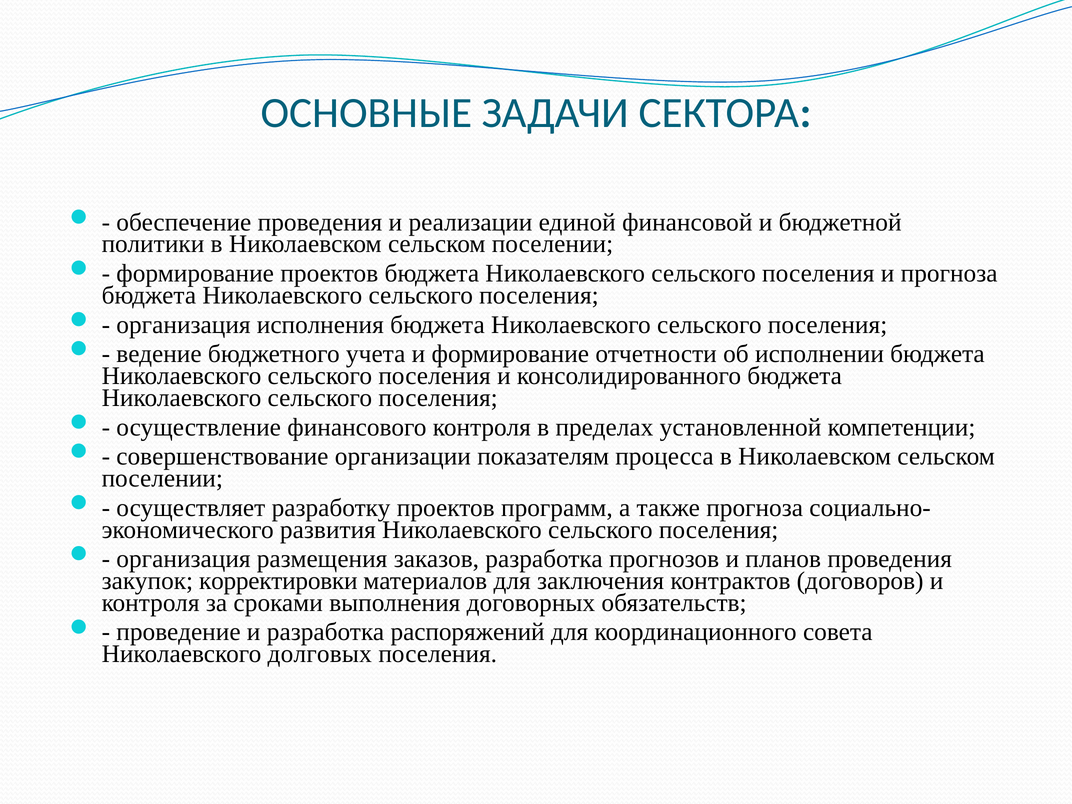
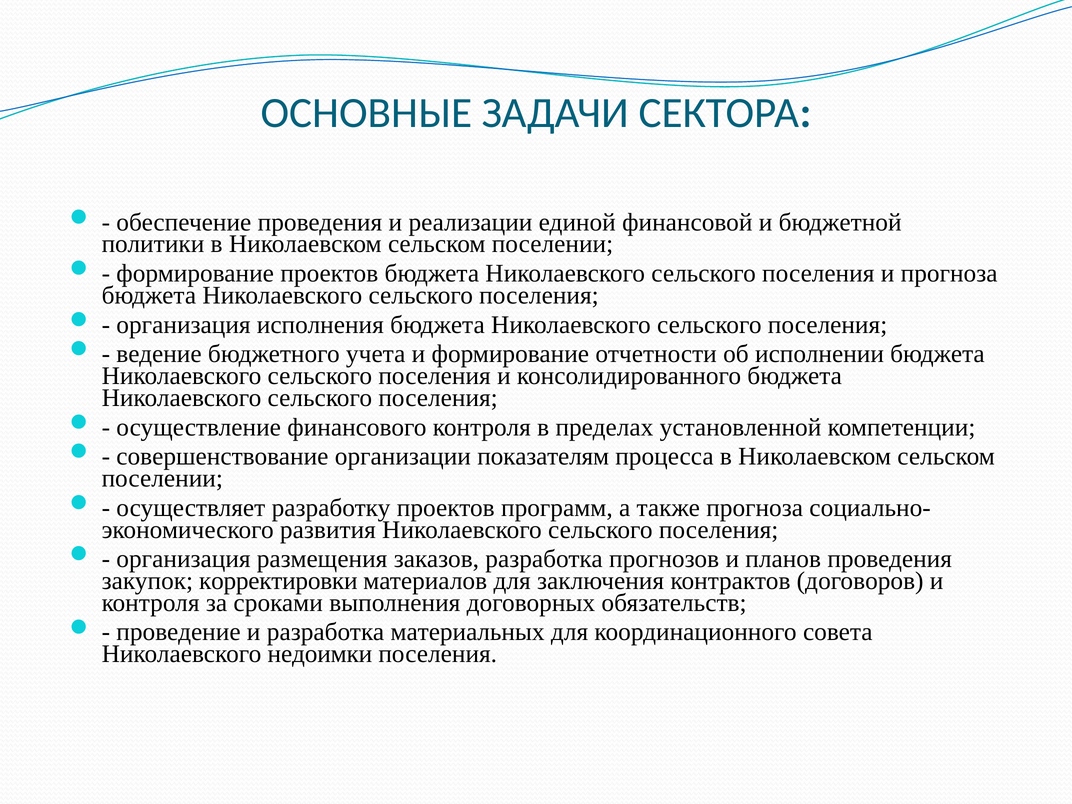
распоряжений: распоряжений -> материальных
долговых: долговых -> недоимки
